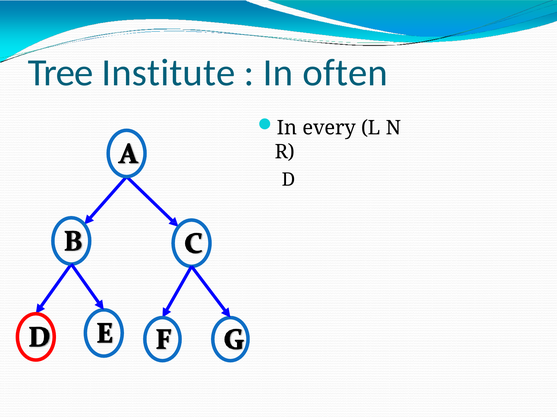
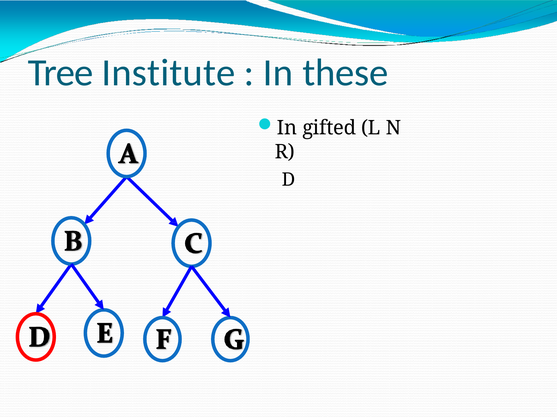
often: often -> these
every: every -> gifted
